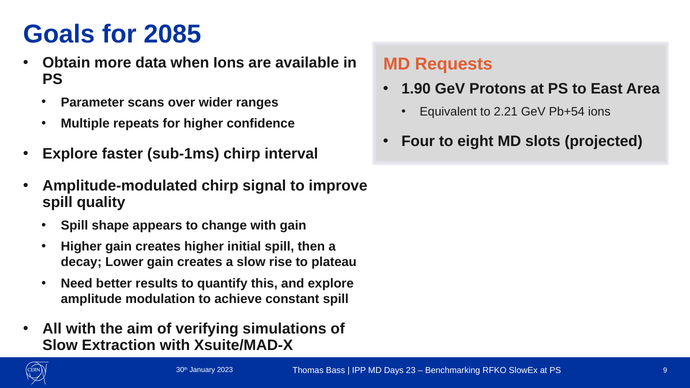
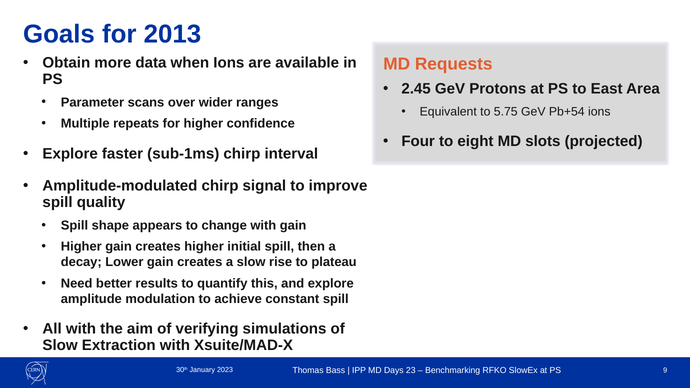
2085: 2085 -> 2013
1.90: 1.90 -> 2.45
2.21: 2.21 -> 5.75
